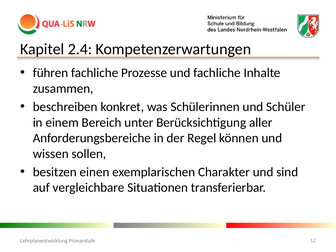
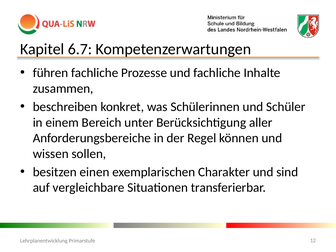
2.4: 2.4 -> 6.7
